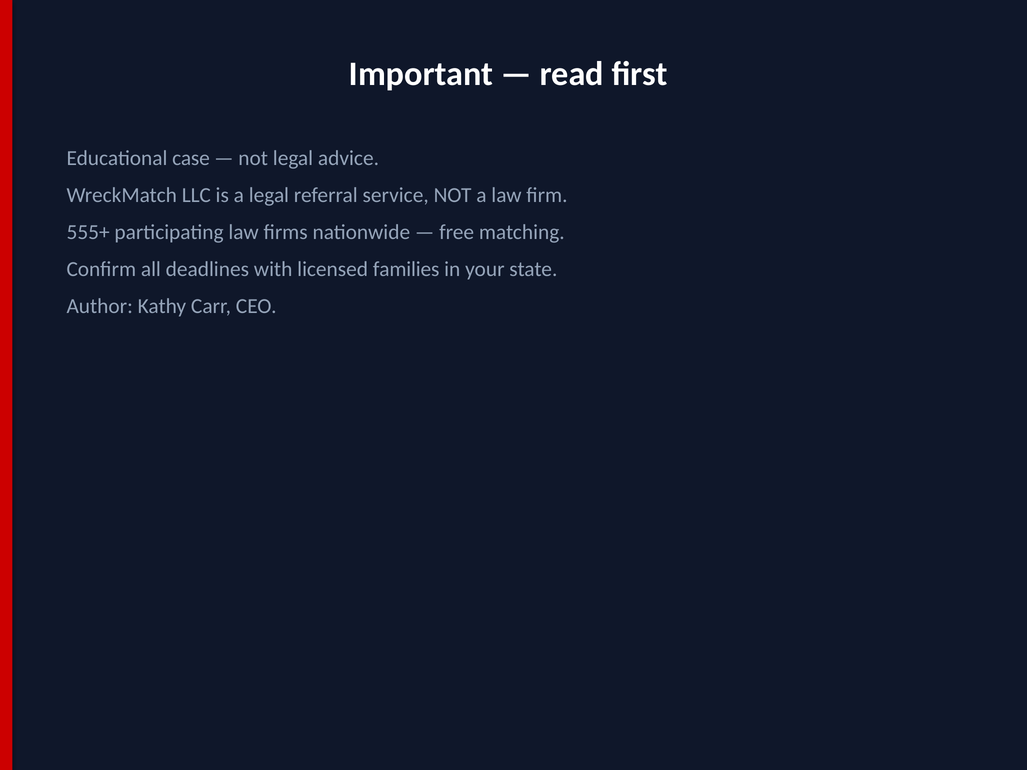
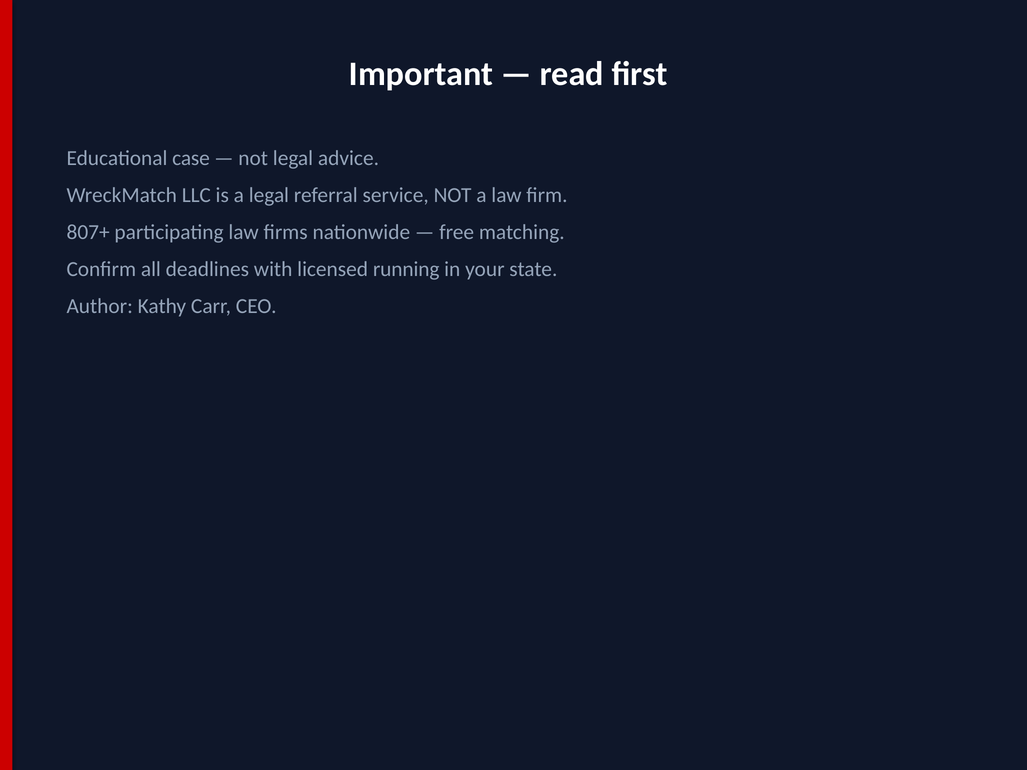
555+: 555+ -> 807+
families: families -> running
